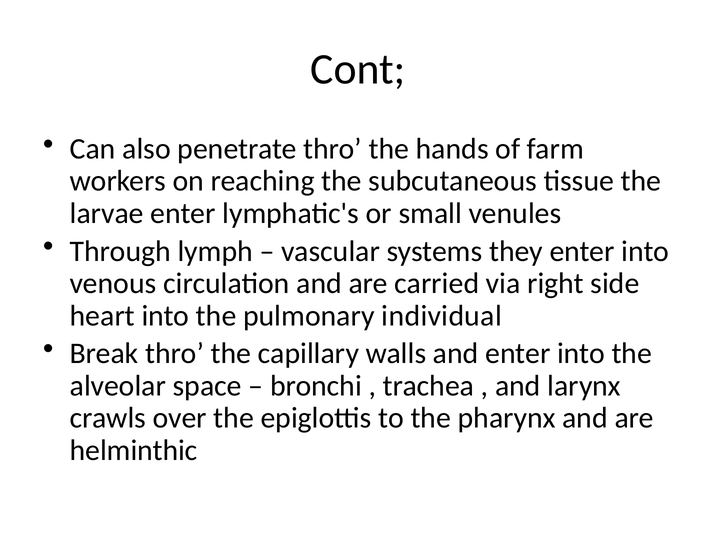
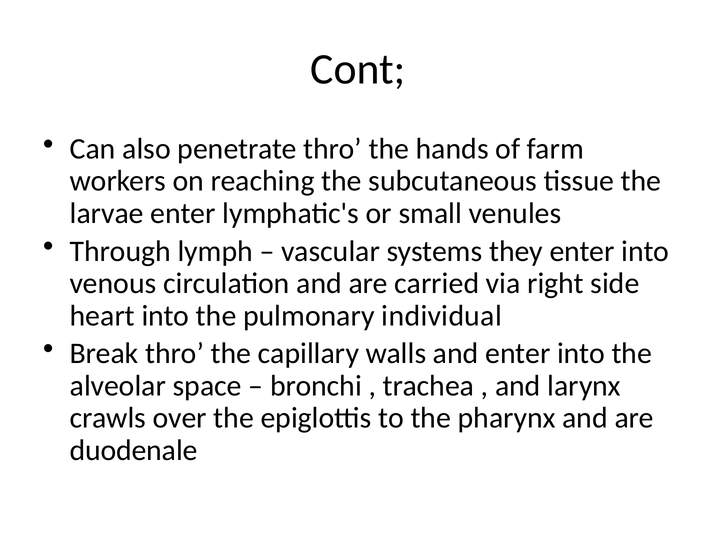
helminthic: helminthic -> duodenale
